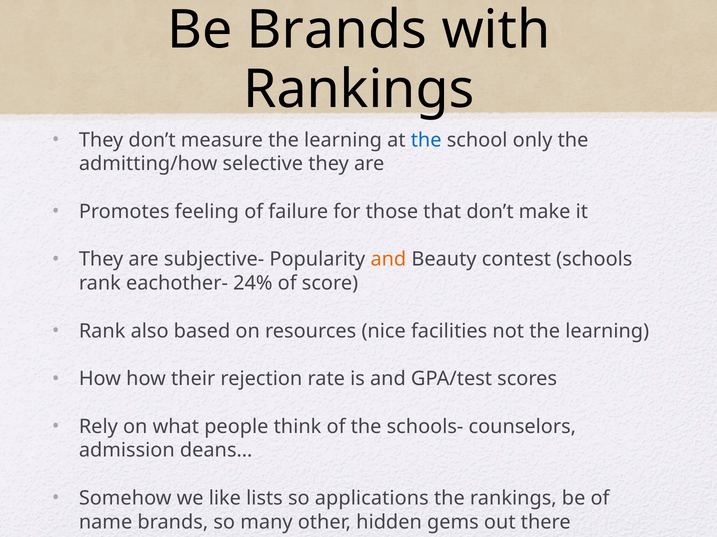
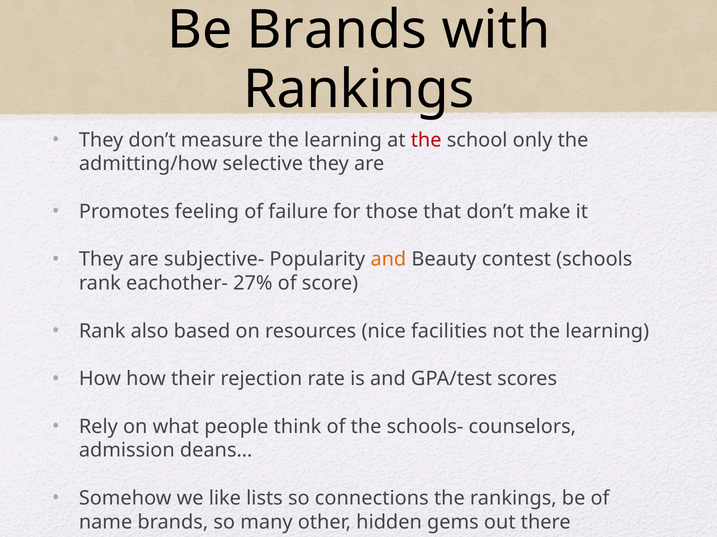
the at (426, 140) colour: blue -> red
24%: 24% -> 27%
applications: applications -> connections
